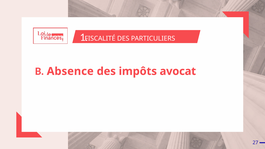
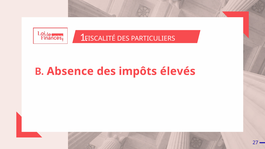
avocat: avocat -> élevés
